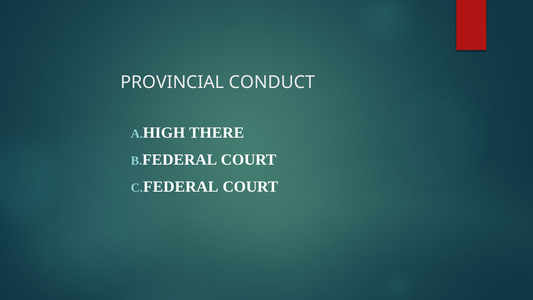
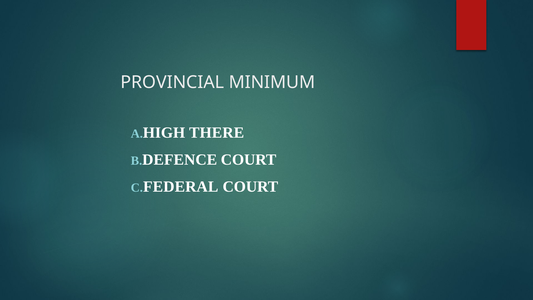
CONDUCT: CONDUCT -> MINIMUM
FEDERAL at (180, 160): FEDERAL -> DEFENCE
